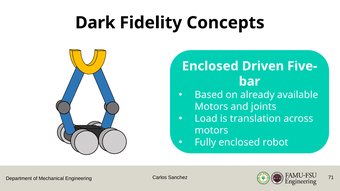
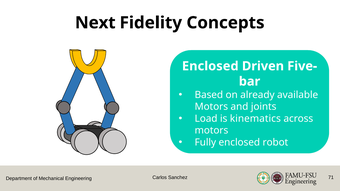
Dark: Dark -> Next
translation: translation -> kinematics
